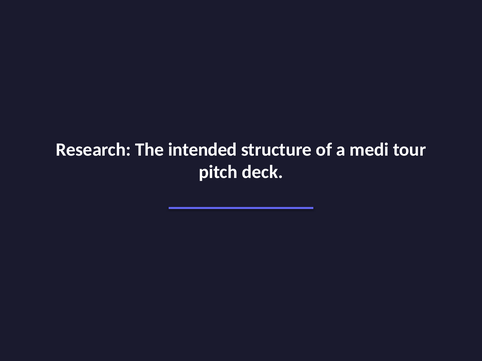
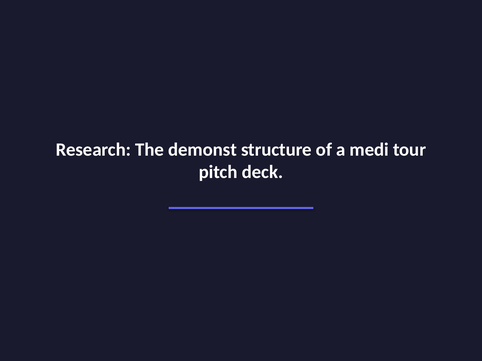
intended: intended -> demonst
